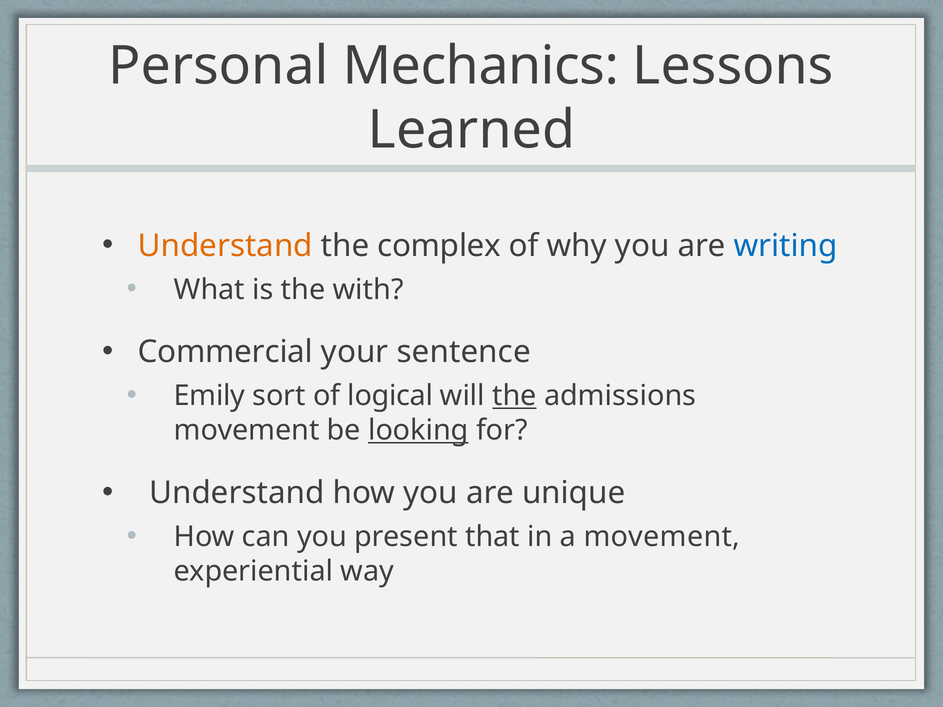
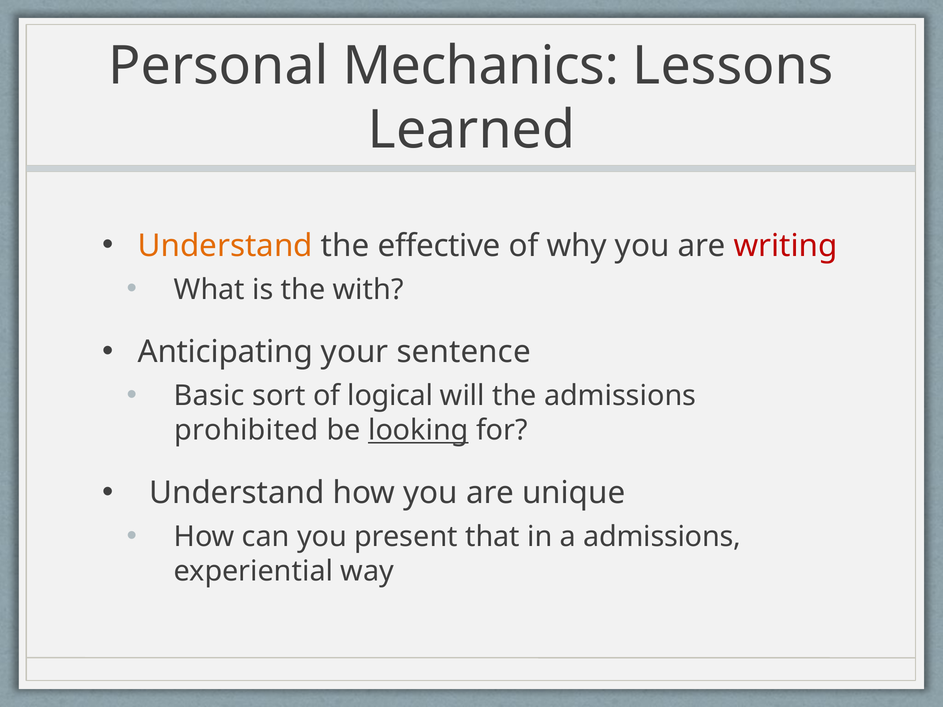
complex: complex -> effective
writing colour: blue -> red
Commercial: Commercial -> Anticipating
Emily: Emily -> Basic
the at (514, 396) underline: present -> none
movement at (247, 431): movement -> prohibited
a movement: movement -> admissions
